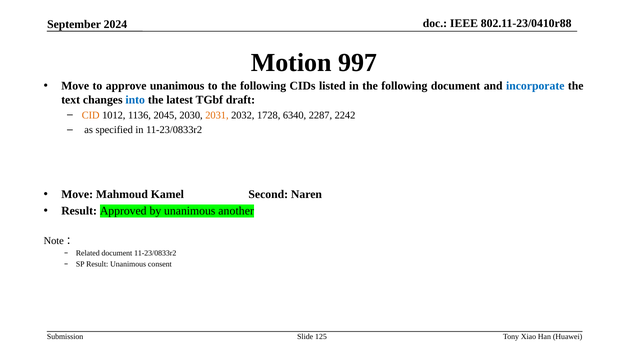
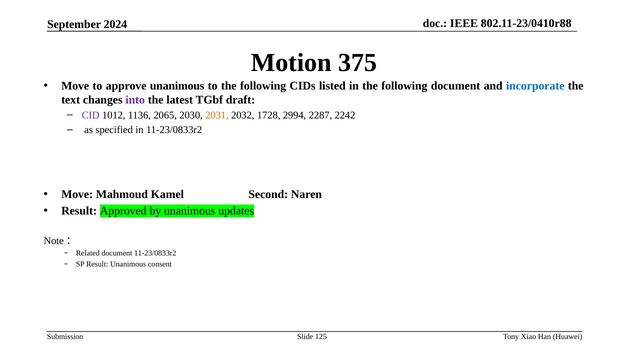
997: 997 -> 375
into colour: blue -> purple
CID colour: orange -> purple
2045: 2045 -> 2065
6340: 6340 -> 2994
another: another -> updates
